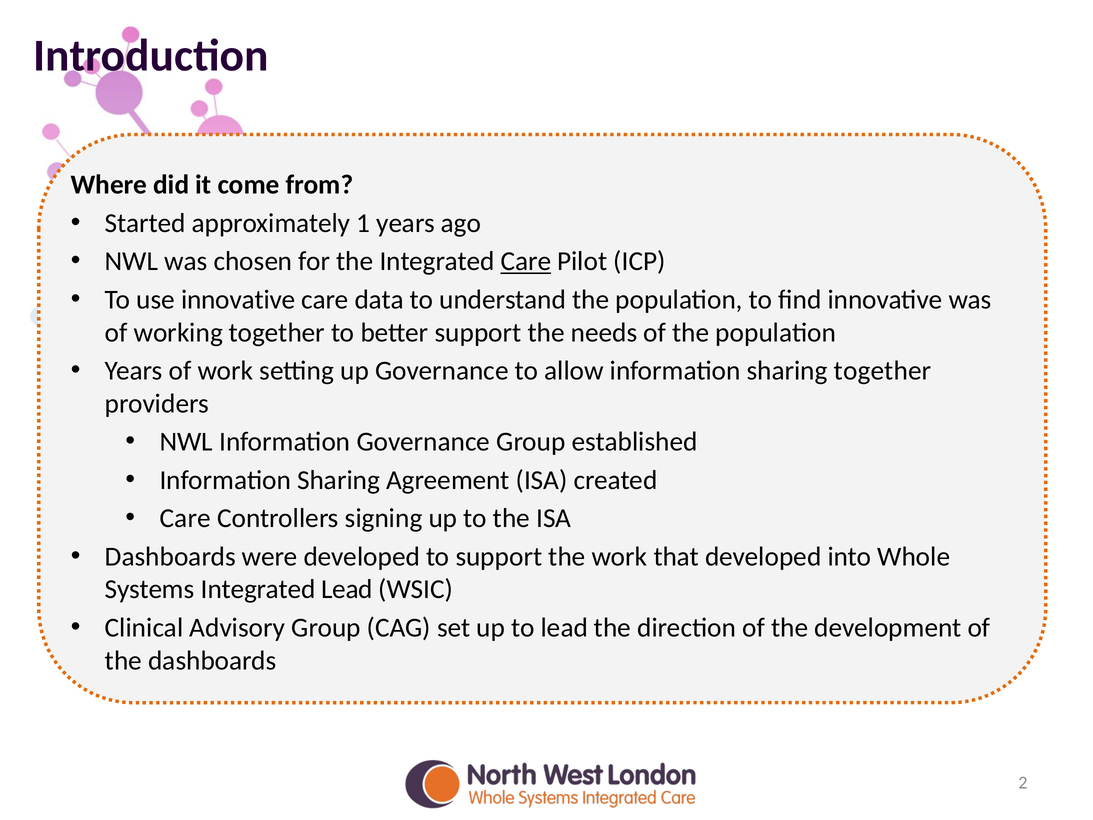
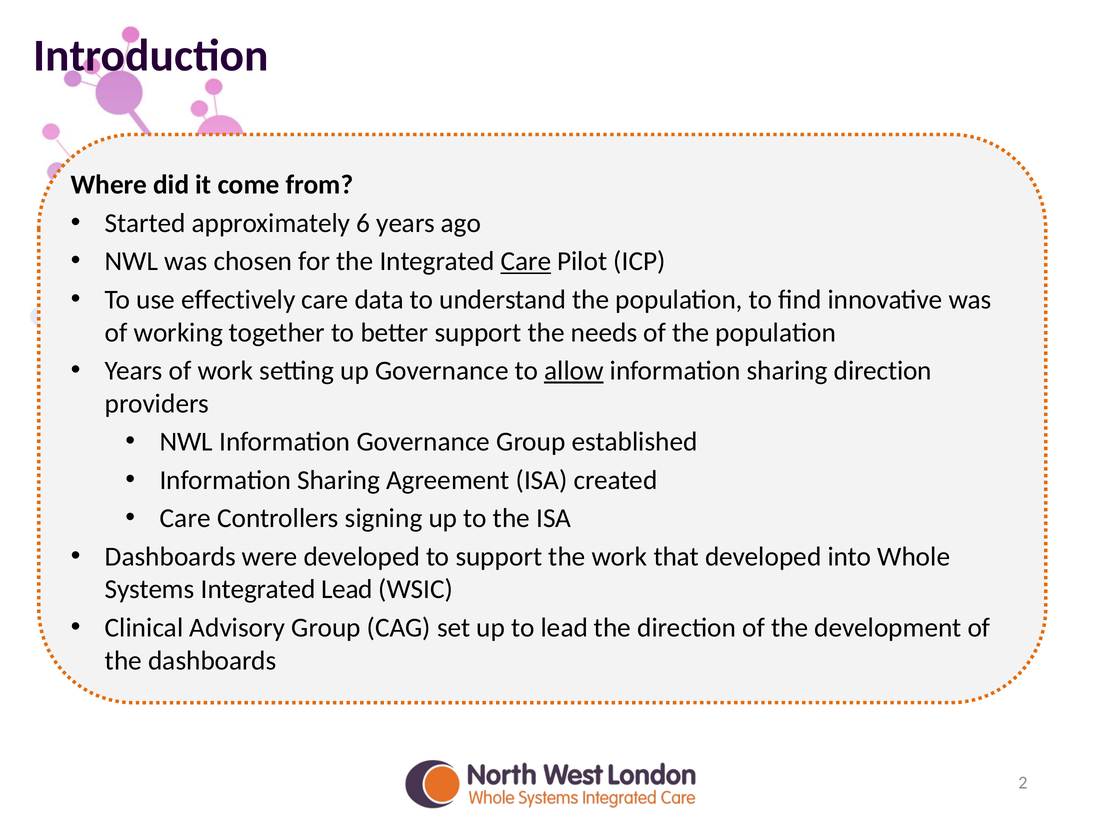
1: 1 -> 6
use innovative: innovative -> effectively
allow underline: none -> present
sharing together: together -> direction
